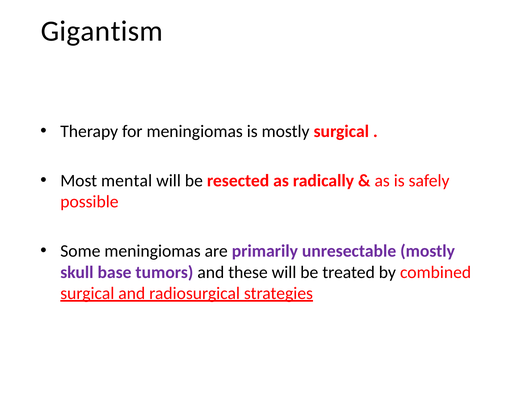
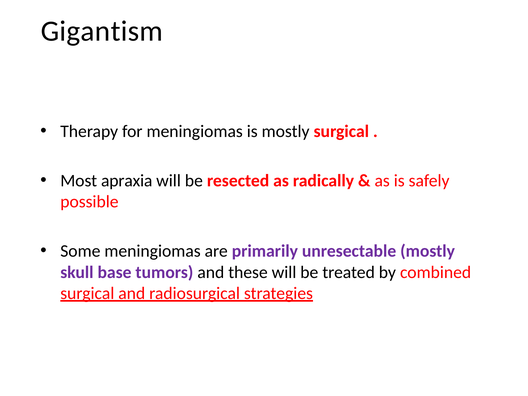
mental: mental -> apraxia
